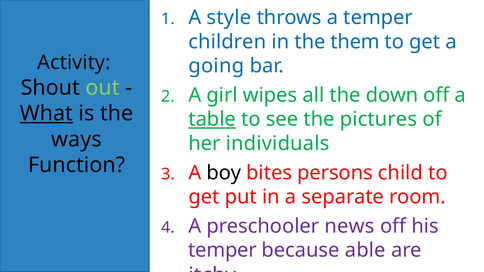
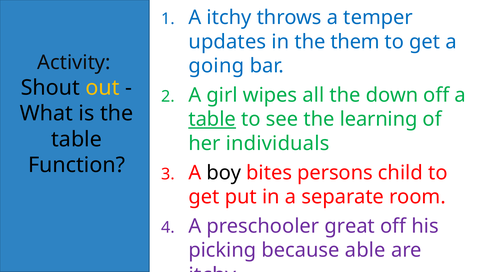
A style: style -> itchy
children: children -> updates
out colour: light green -> yellow
What underline: present -> none
pictures: pictures -> learning
ways at (76, 140): ways -> table
news: news -> great
temper at (222, 251): temper -> picking
